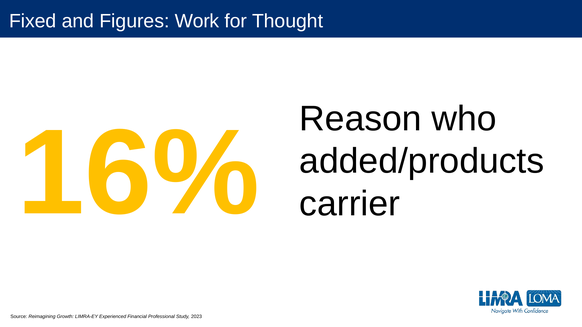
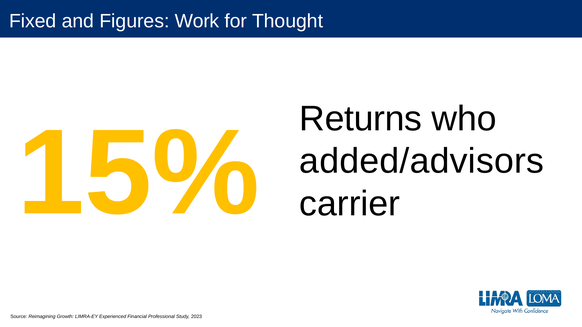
Reason: Reason -> Returns
16%: 16% -> 15%
added/products: added/products -> added/advisors
